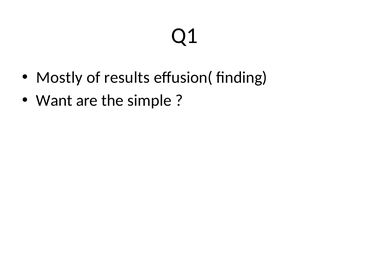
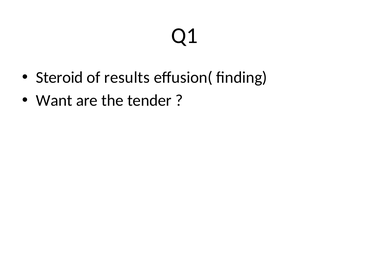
Mostly: Mostly -> Steroid
simple: simple -> tender
